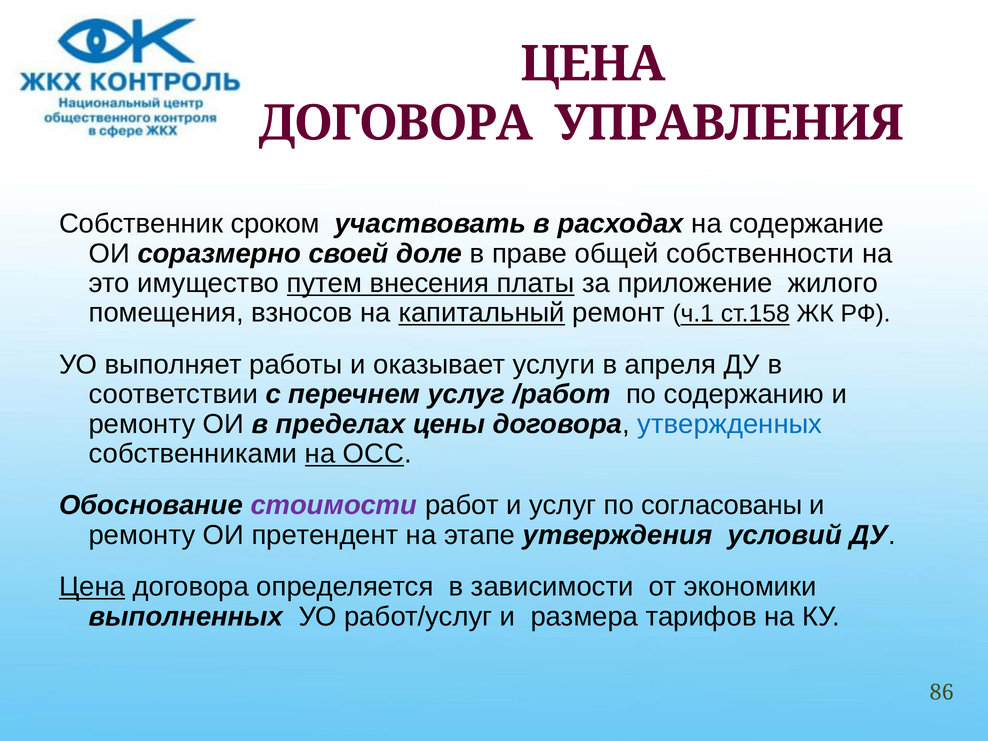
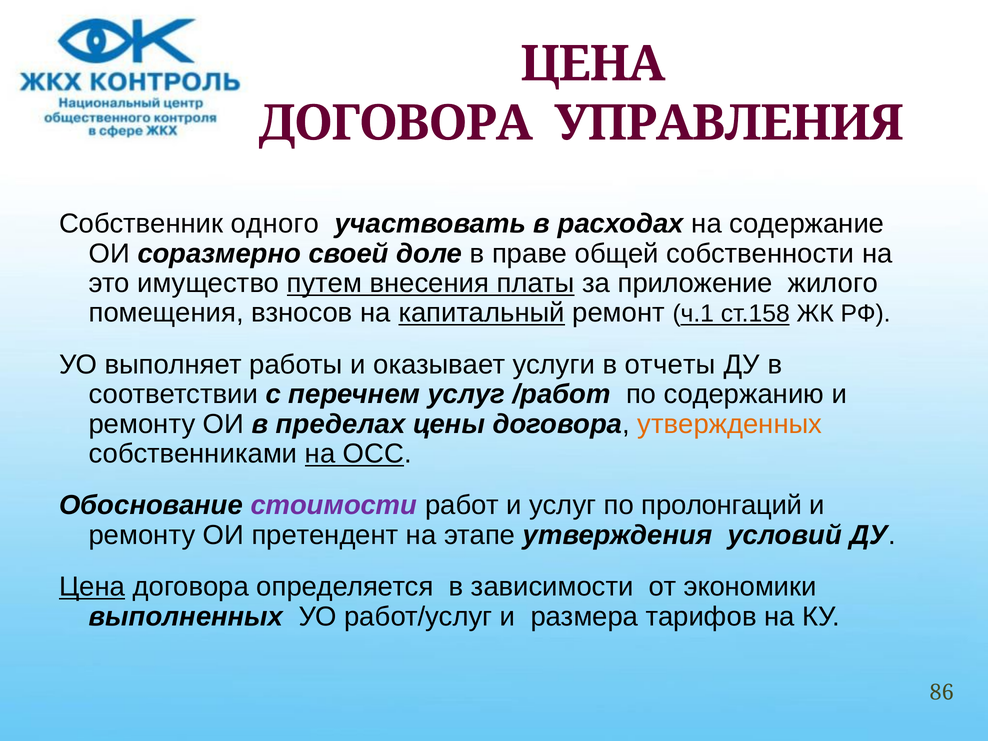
сроком: сроком -> одного
апреля: апреля -> отчеты
утвержденных colour: blue -> orange
согласованы: согласованы -> пролонгаций
